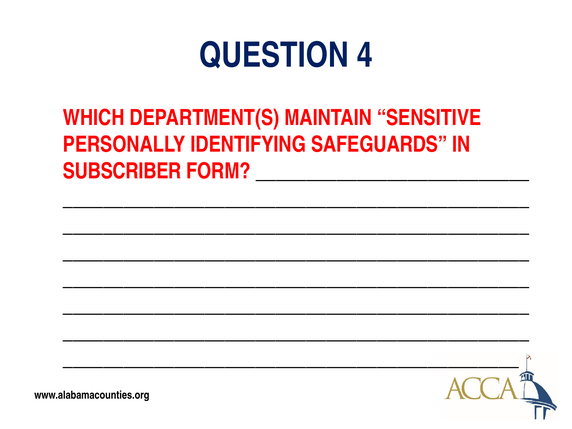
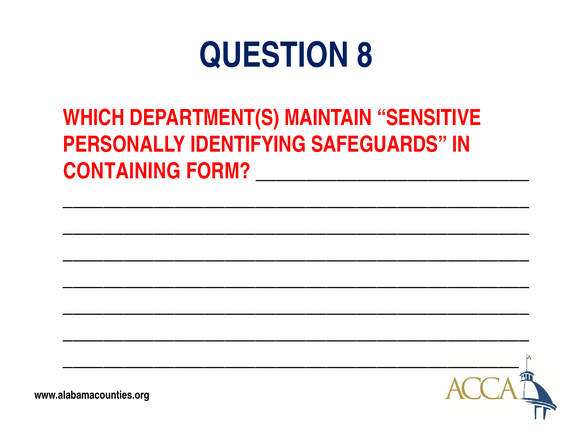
4: 4 -> 8
SUBSCRIBER: SUBSCRIBER -> CONTAINING
